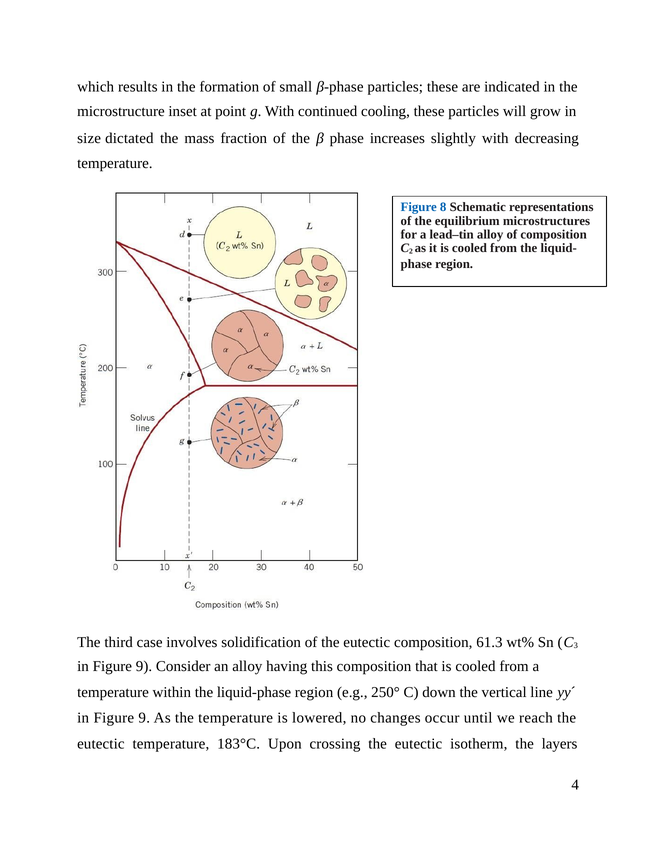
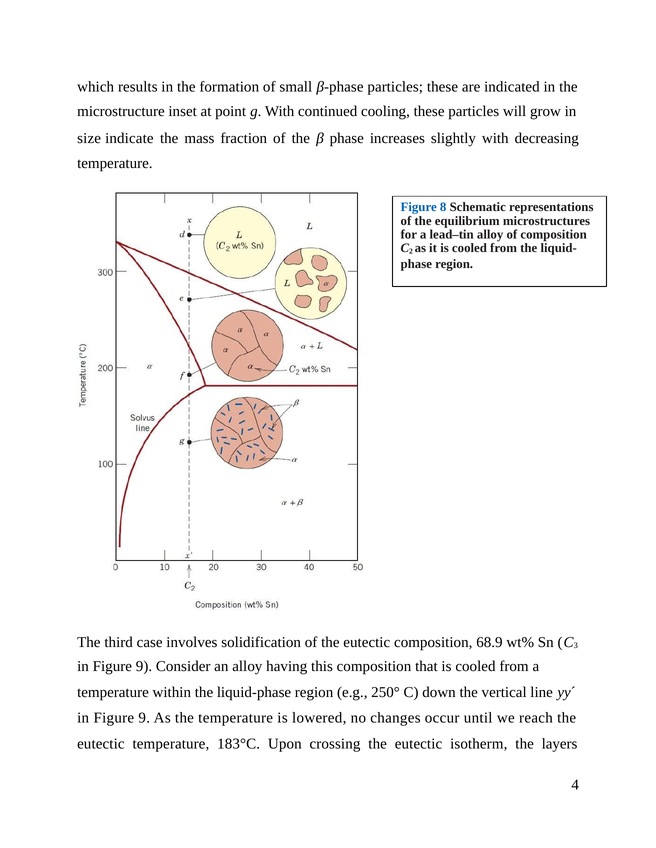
dictated: dictated -> indicate
61.3: 61.3 -> 68.9
